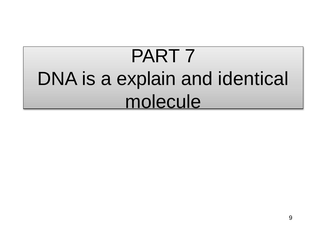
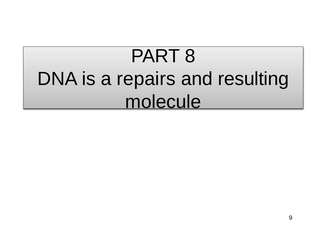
7: 7 -> 8
explain: explain -> repairs
identical: identical -> resulting
